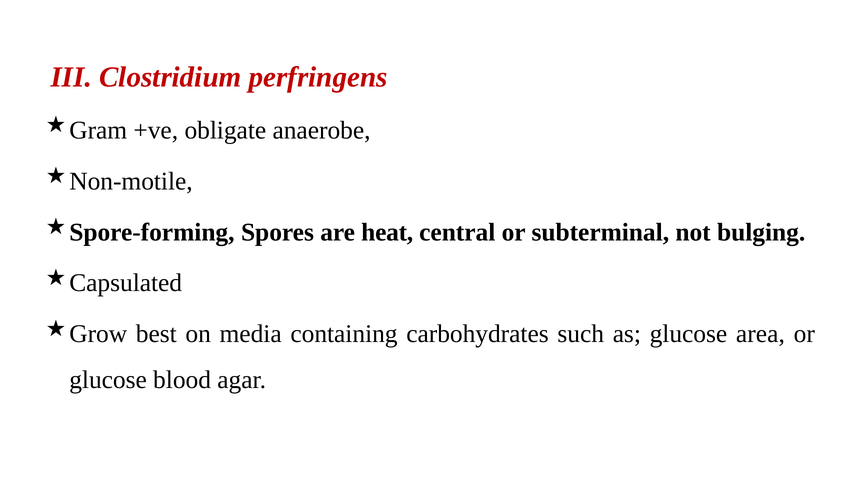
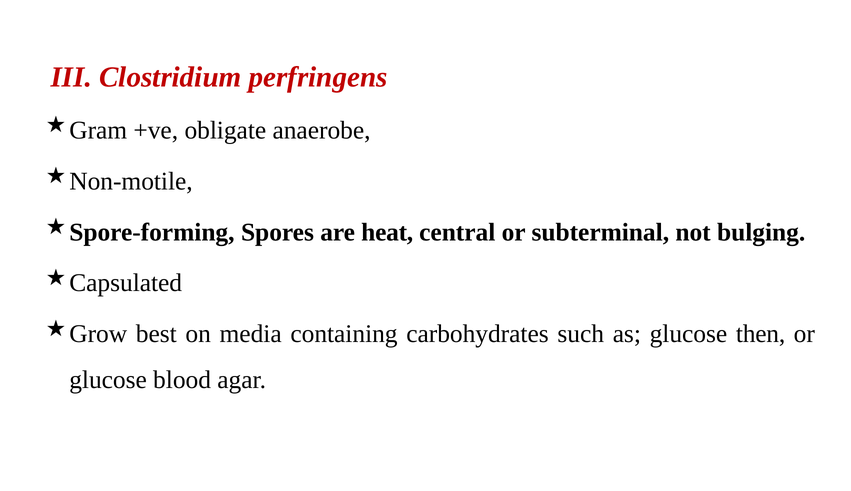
area: area -> then
